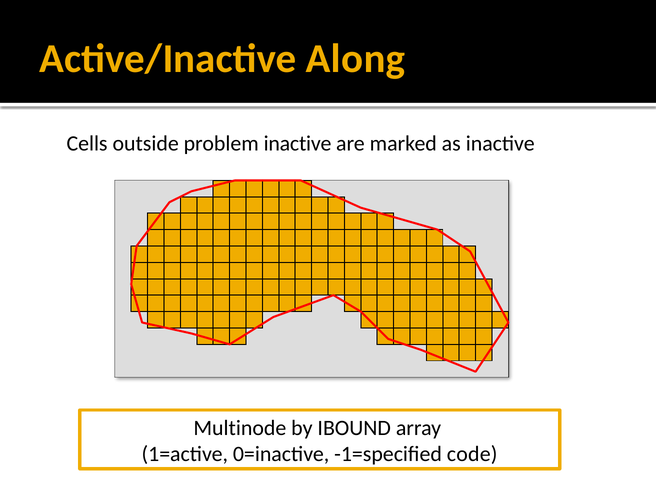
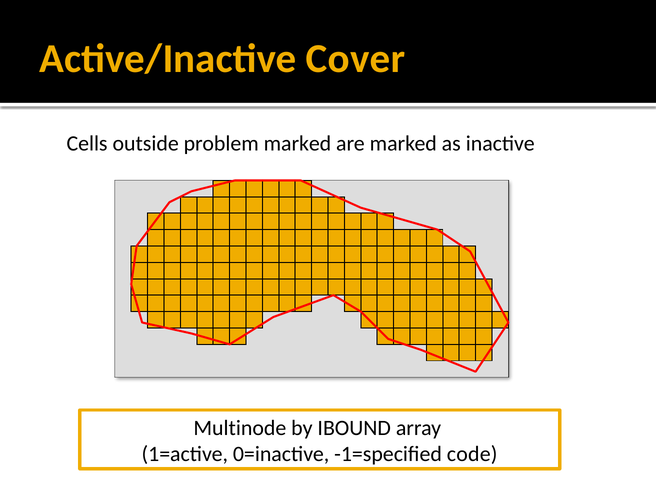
Along: Along -> Cover
problem inactive: inactive -> marked
